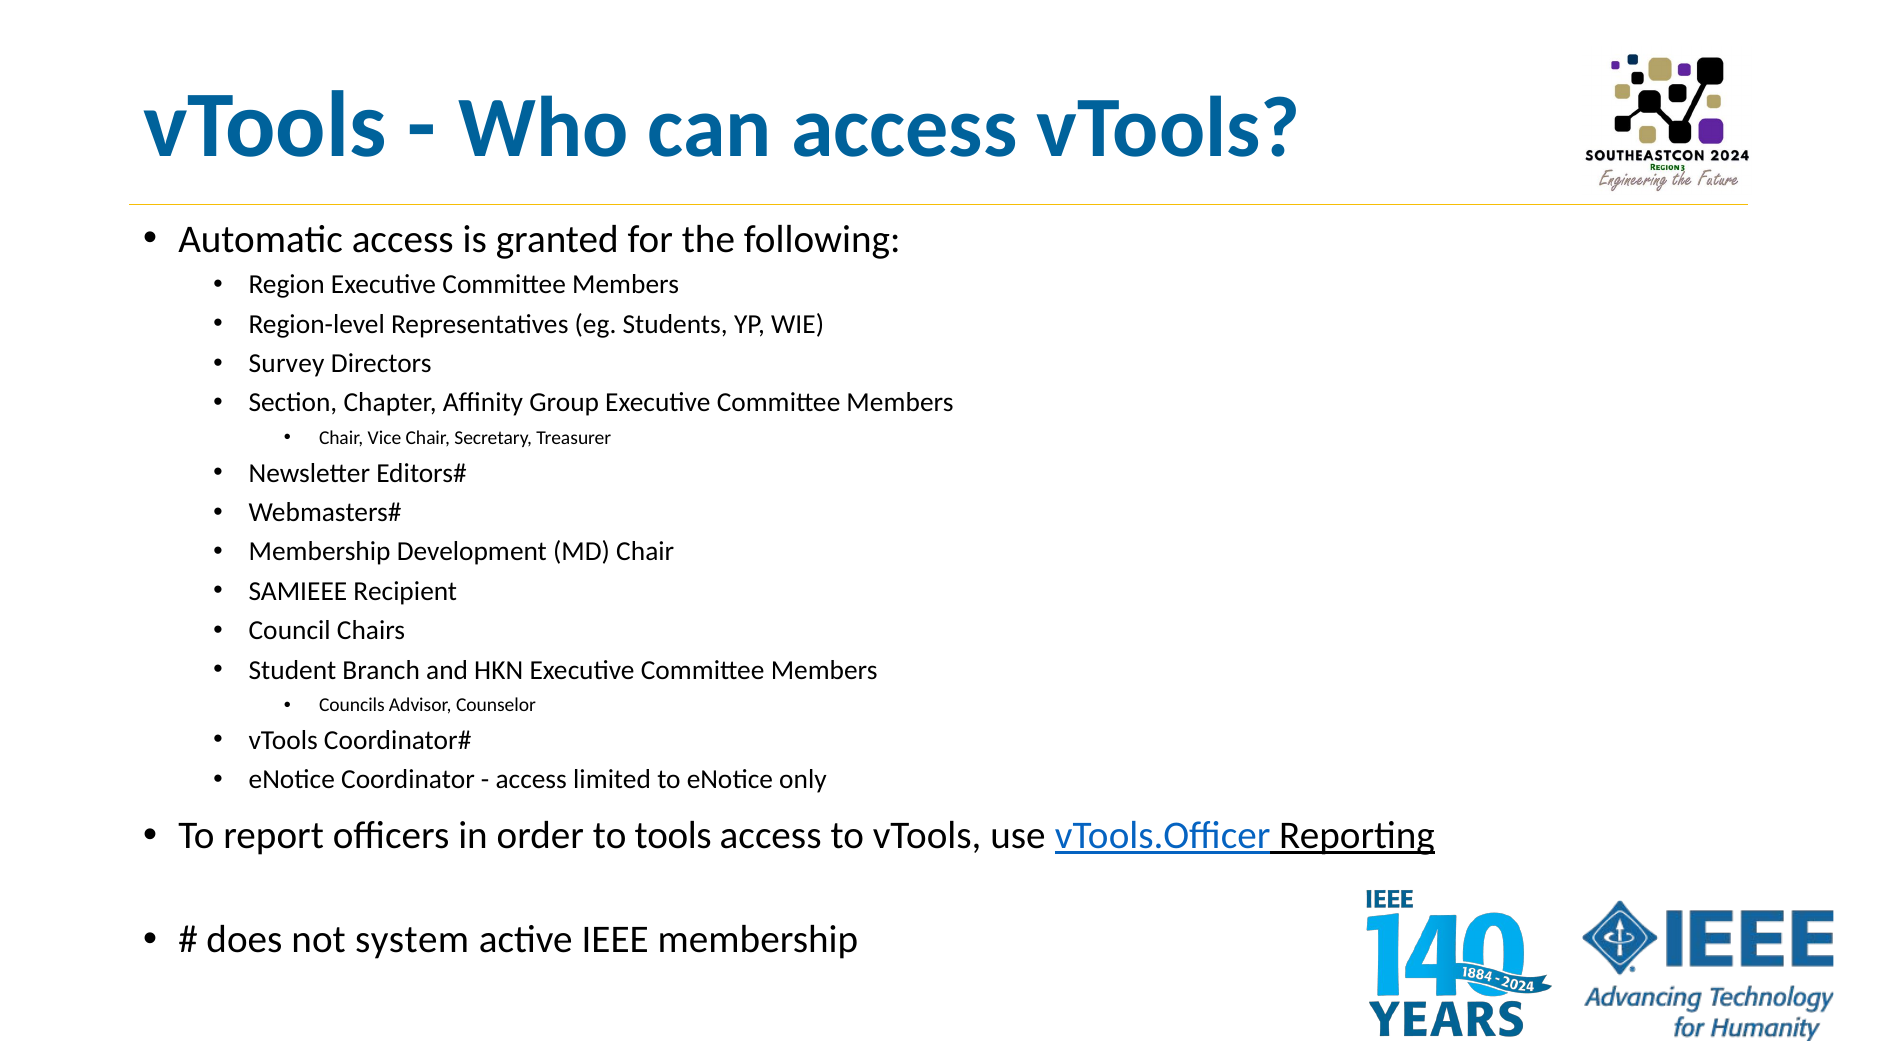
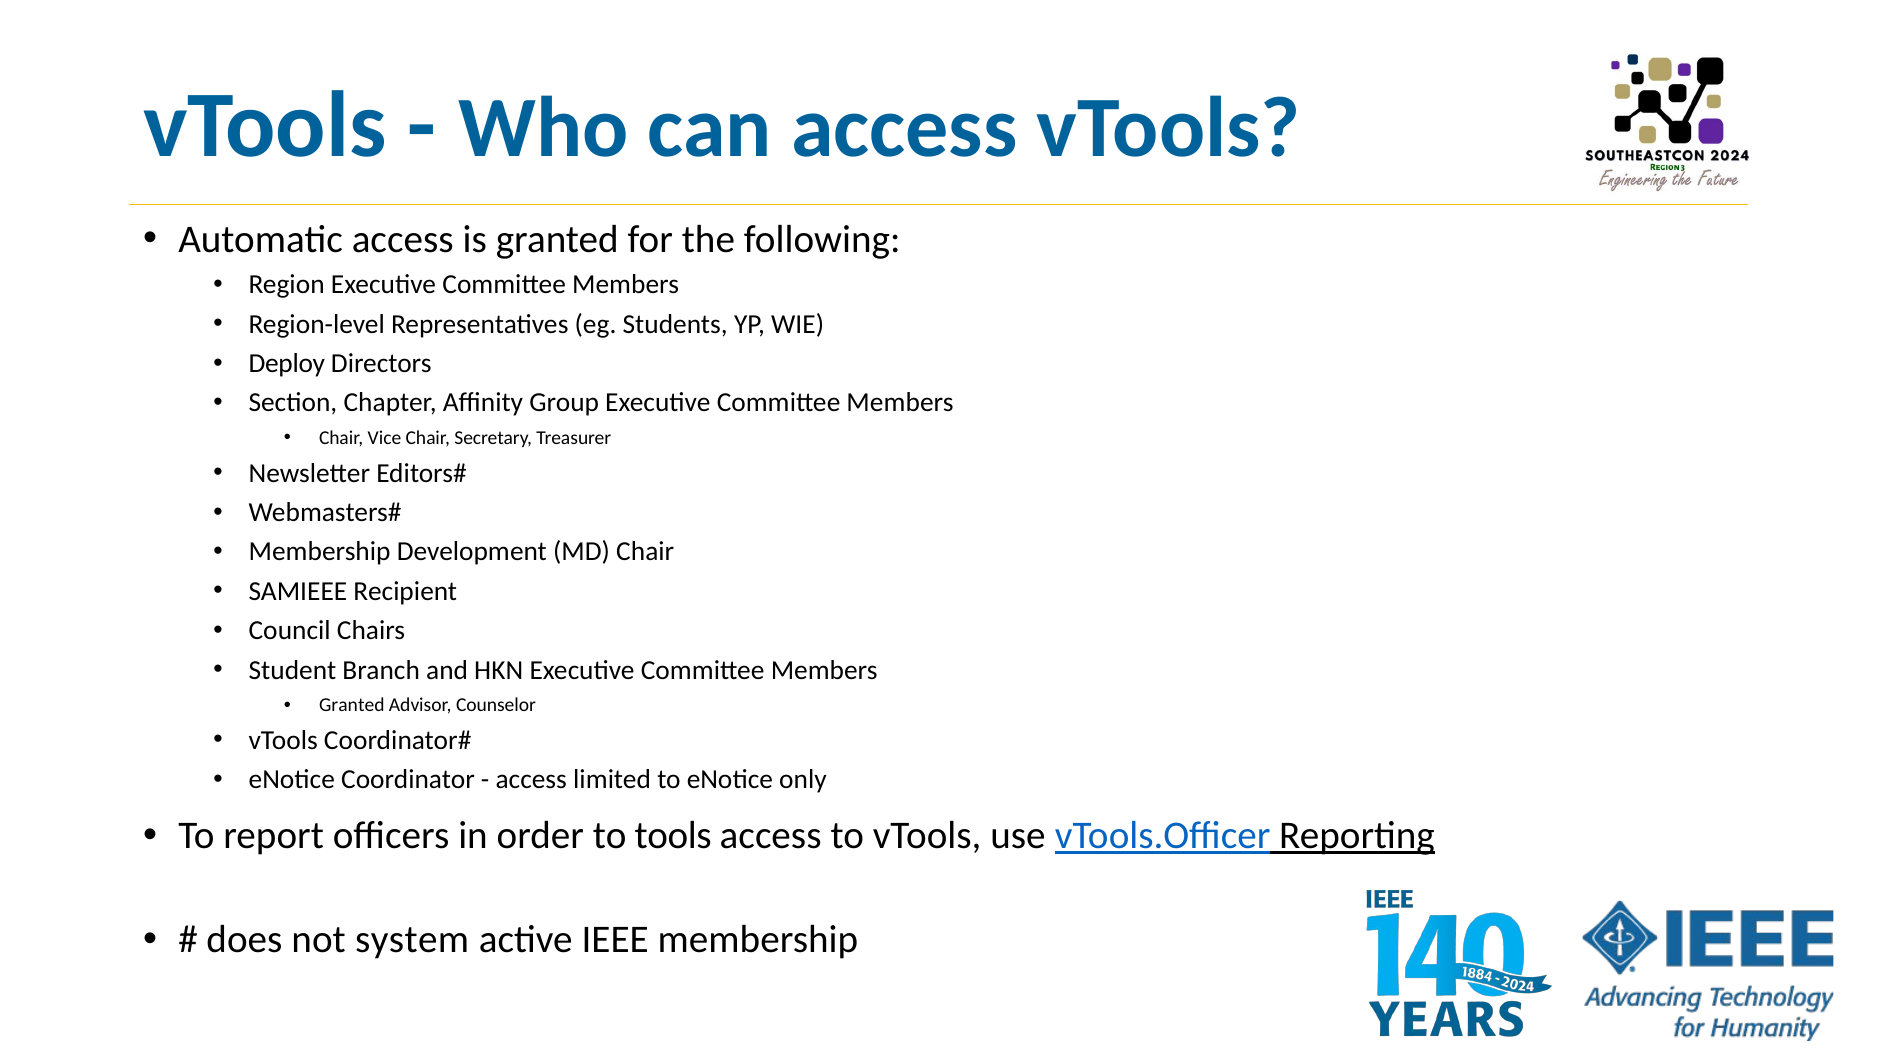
Survey: Survey -> Deploy
Councils at (352, 705): Councils -> Granted
